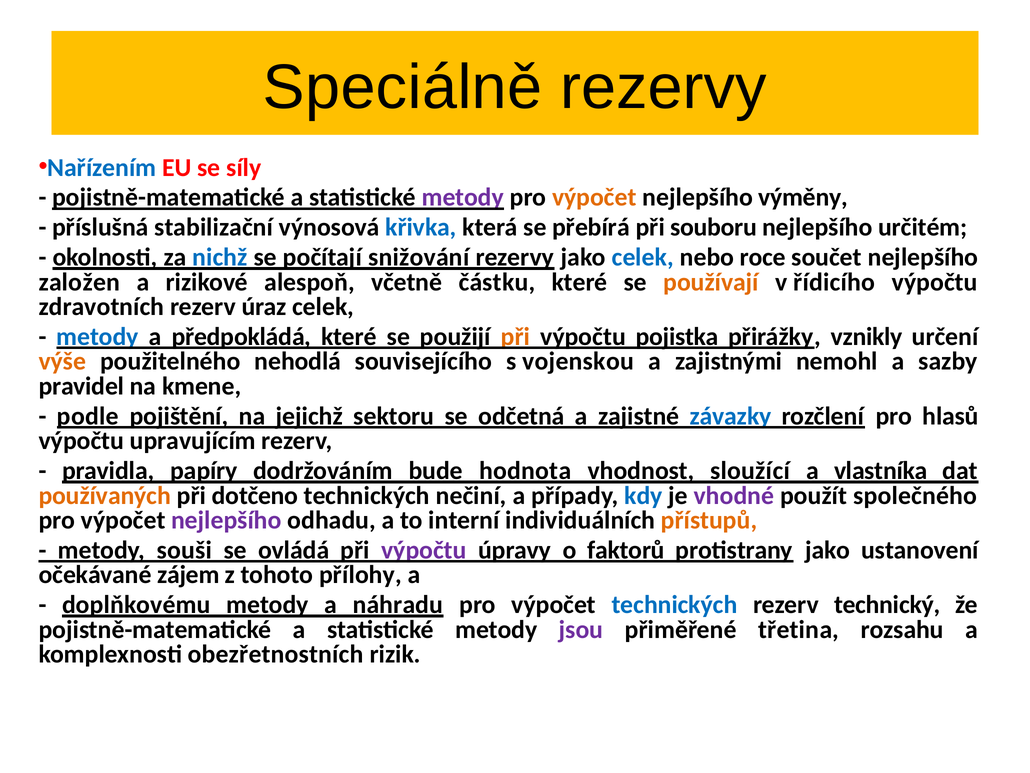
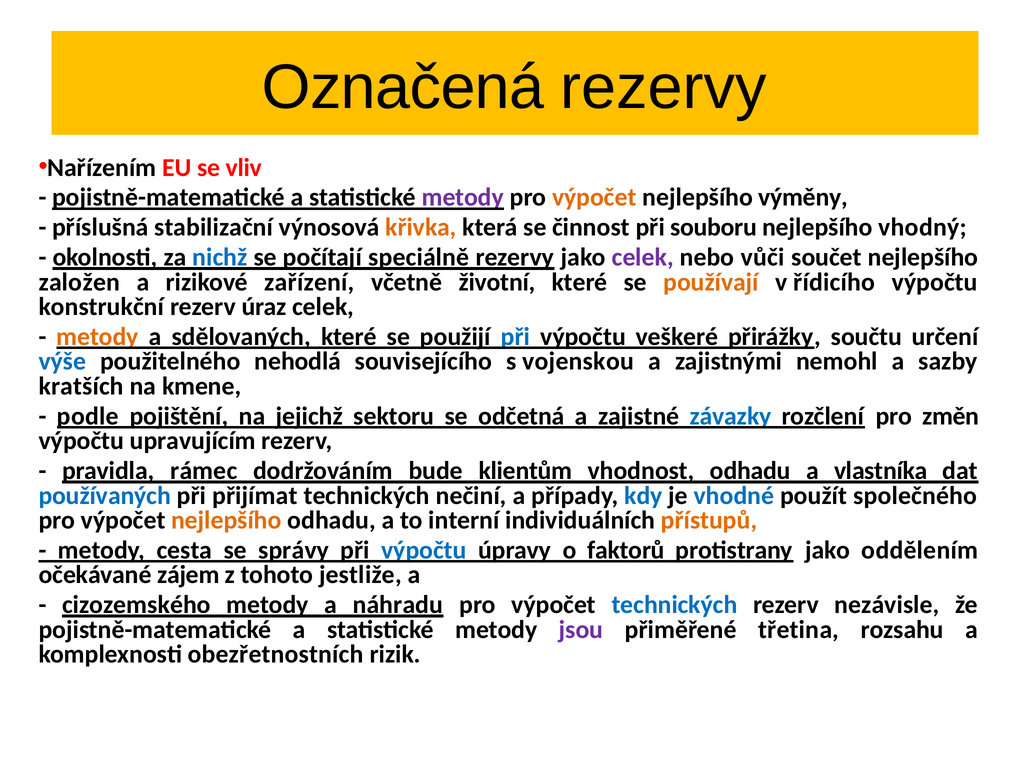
Speciálně: Speciálně -> Označená
Nařízením colour: blue -> black
síly: síly -> vliv
křivka colour: blue -> orange
přebírá: přebírá -> činnost
určitém: určitém -> vhodný
snižování: snižování -> speciálně
celek at (643, 257) colour: blue -> purple
roce: roce -> vůči
alespoň: alespoň -> zařízení
částku: částku -> životní
zdravotních: zdravotních -> konstrukční
metody at (98, 336) colour: blue -> orange
předpokládá: předpokládá -> sdělovaných
při at (516, 336) colour: orange -> blue
pojistka: pojistka -> veškeré
vznikly: vznikly -> součtu
výše colour: orange -> blue
pravidel: pravidel -> kratších
hlasů: hlasů -> změn
papíry: papíry -> rámec
hodnota: hodnota -> klientům
vhodnost sloužící: sloužící -> odhadu
používaných colour: orange -> blue
dotčeno: dotčeno -> přijímat
vhodné colour: purple -> blue
nejlepšího at (226, 520) colour: purple -> orange
souši: souši -> cesta
ovládá: ovládá -> správy
výpočtu at (424, 550) colour: purple -> blue
ustanovení: ustanovení -> oddělením
přílohy: přílohy -> jestliže
doplňkovému: doplňkovému -> cizozemského
technický: technický -> nezávisle
